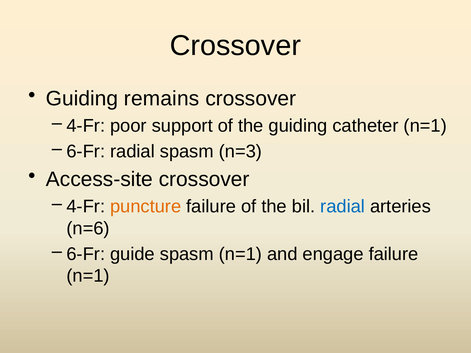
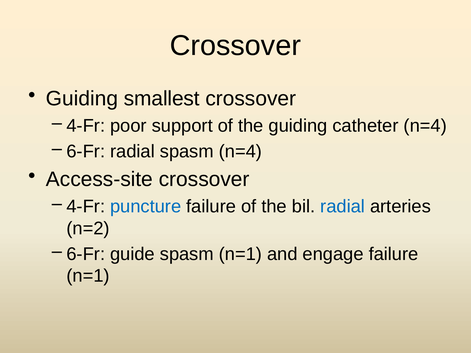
remains: remains -> smallest
catheter n=1: n=1 -> n=4
spasm n=3: n=3 -> n=4
puncture colour: orange -> blue
n=6: n=6 -> n=2
